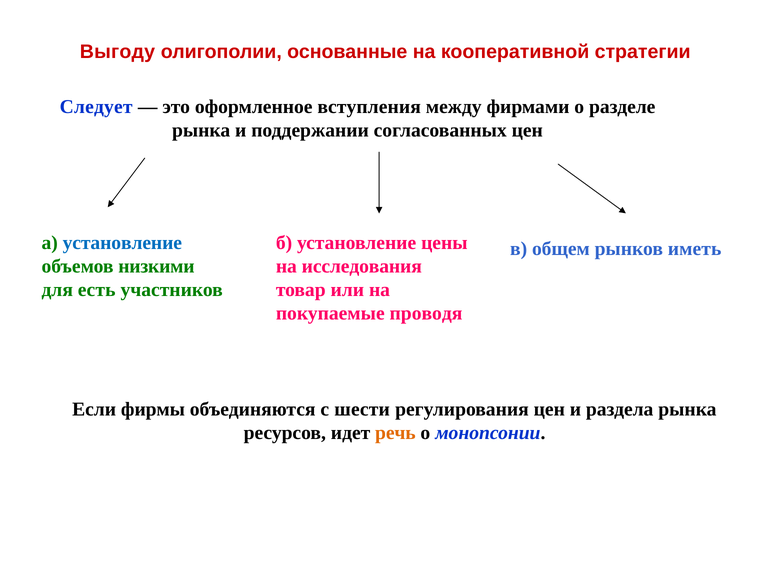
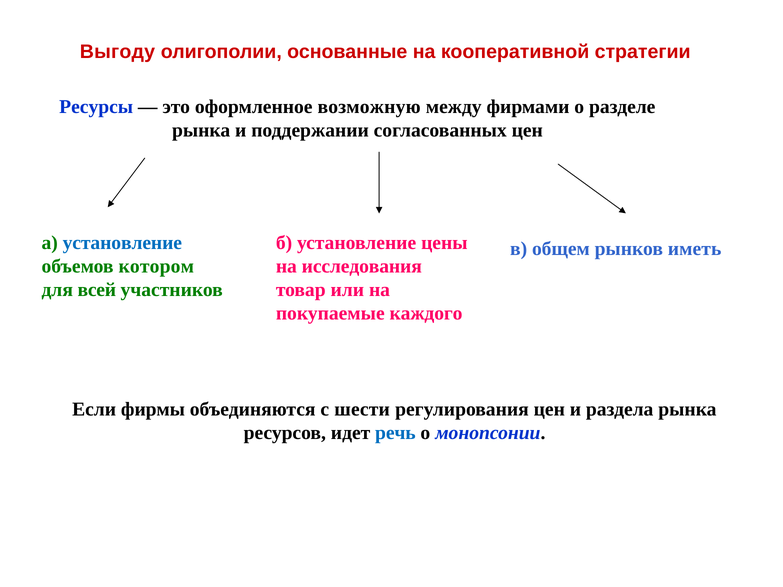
Следует: Следует -> Ресурсы
вступления: вступления -> возможную
низкими: низкими -> котором
есть: есть -> всей
проводя: проводя -> каждого
речь colour: orange -> blue
